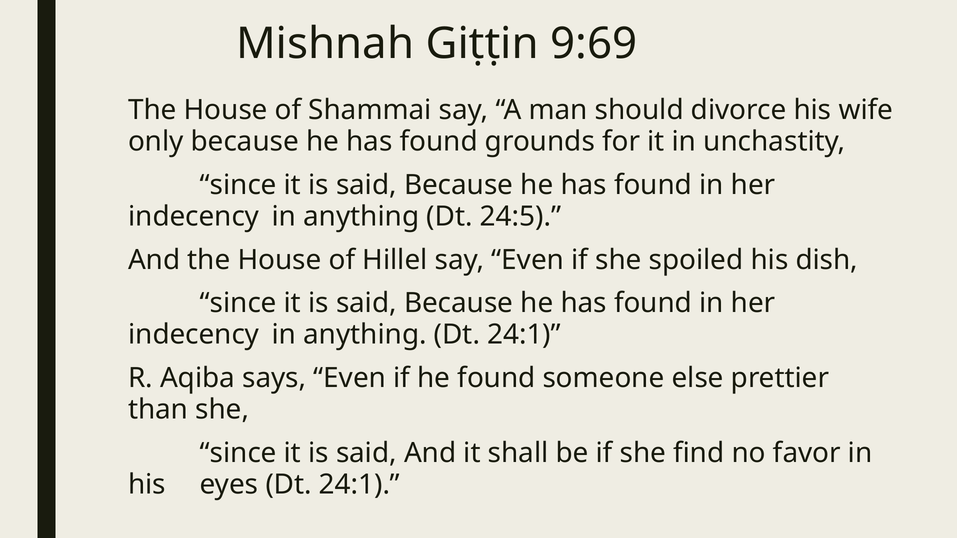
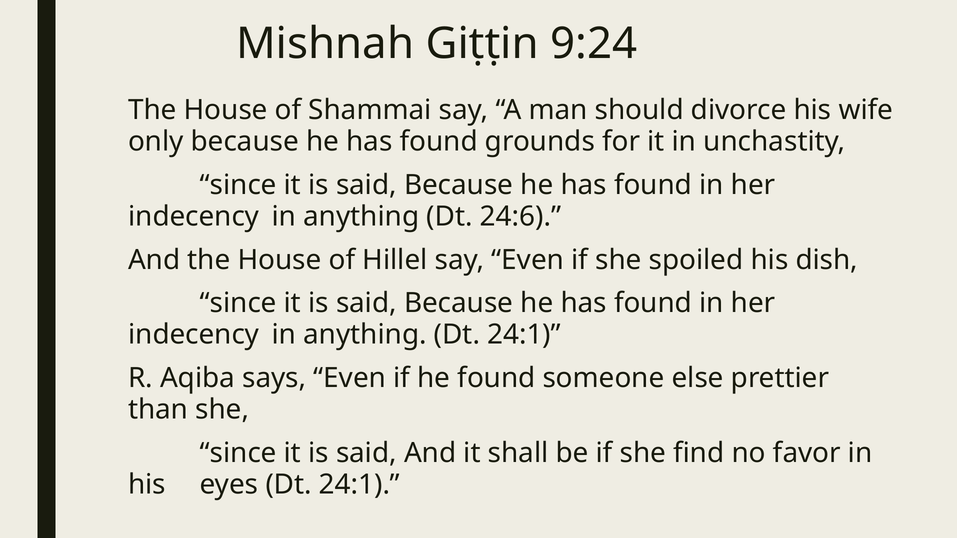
9:69: 9:69 -> 9:24
24:5: 24:5 -> 24:6
